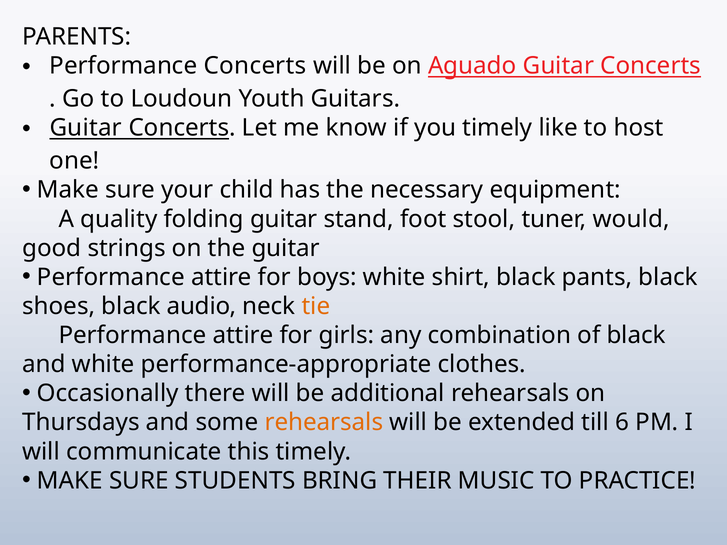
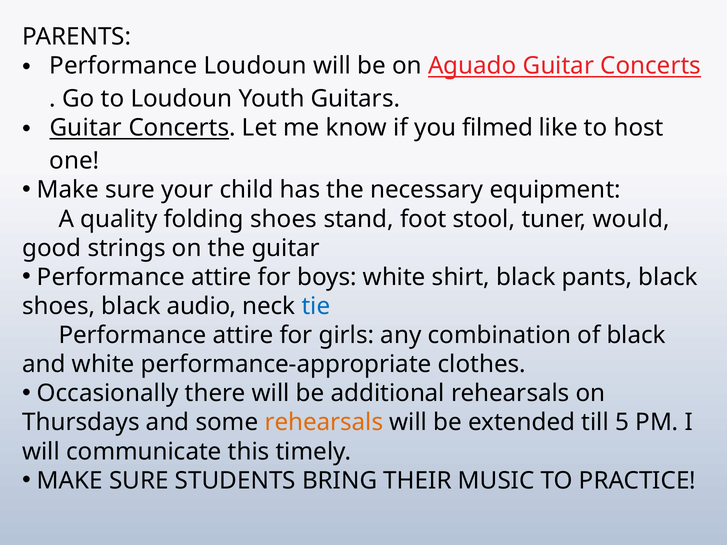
Performance Concerts: Concerts -> Loudoun
you timely: timely -> filmed
folding guitar: guitar -> shoes
tie colour: orange -> blue
6: 6 -> 5
